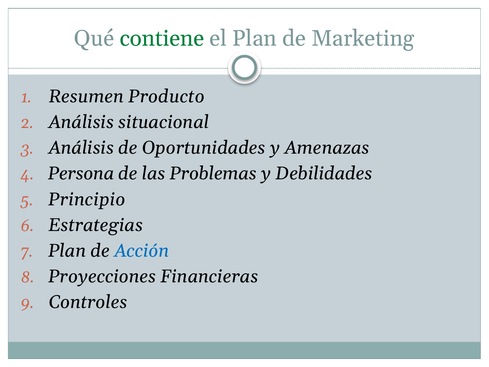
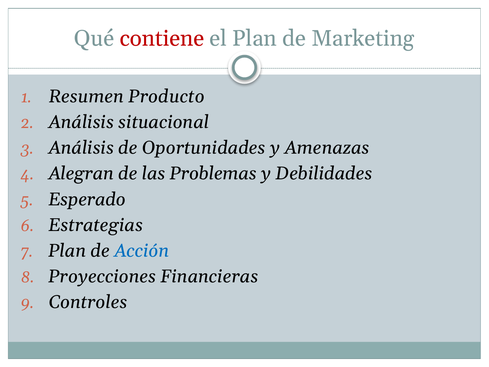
contiene colour: green -> red
Persona: Persona -> Alegran
Principio: Principio -> Esperado
